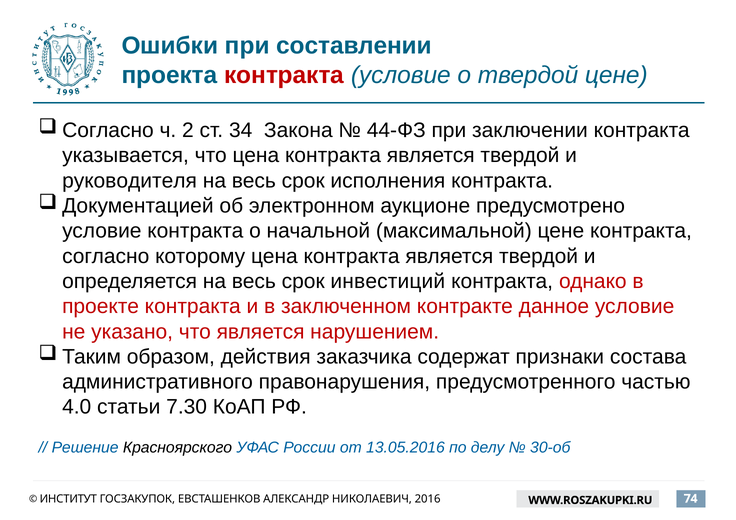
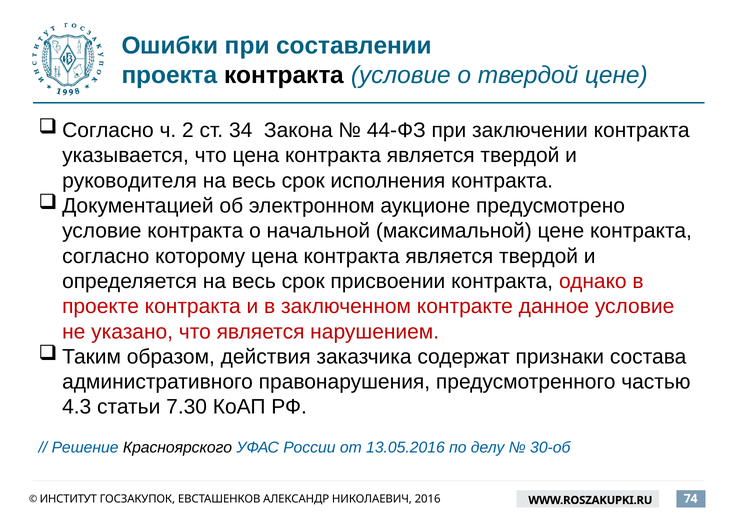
контракта at (284, 75) colour: red -> black
инвестиций: инвестиций -> присвоении
4.0: 4.0 -> 4.3
